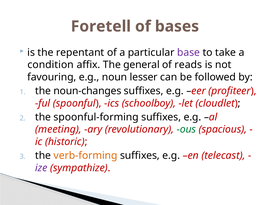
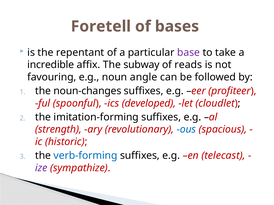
condition: condition -> incredible
general: general -> subway
lesser: lesser -> angle
schoolboy: schoolboy -> developed
spoonful-forming: spoonful-forming -> imitation-forming
meeting: meeting -> strength
ous colour: green -> blue
verb-forming colour: orange -> blue
